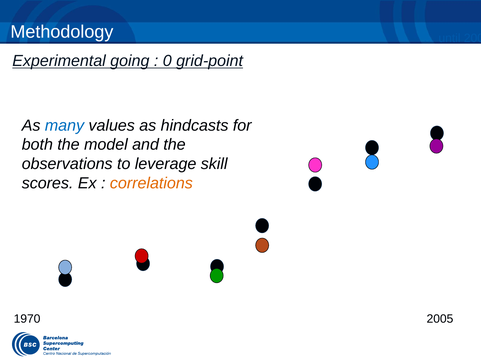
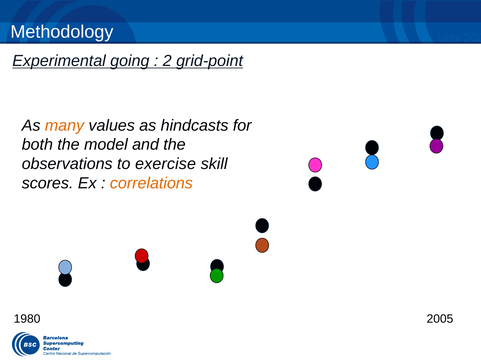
0: 0 -> 2
many colour: blue -> orange
leverage: leverage -> exercise
1970: 1970 -> 1980
